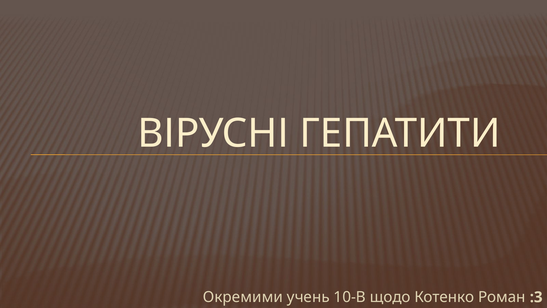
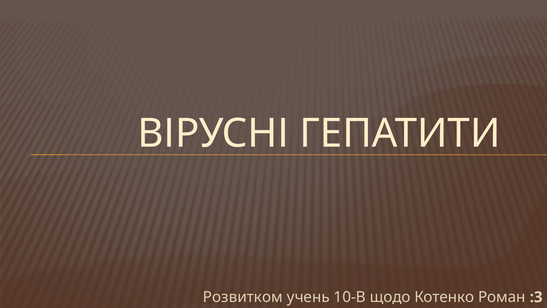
Окремими: Окремими -> Розвитком
